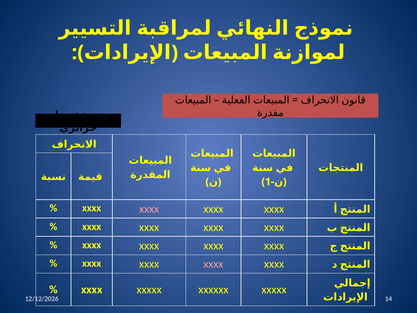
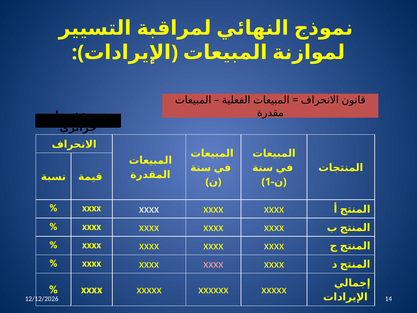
xxxx at (149, 209) colour: pink -> white
